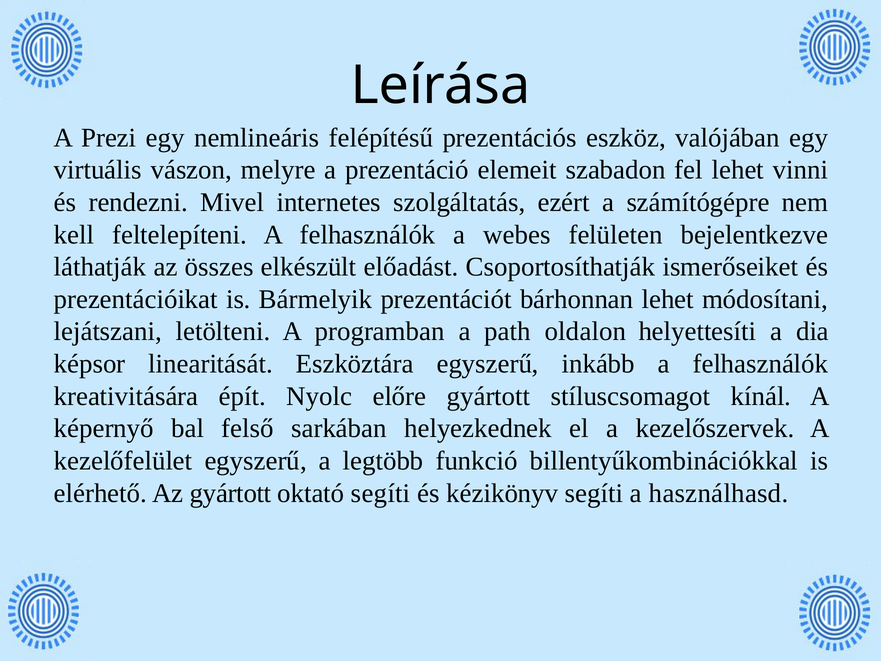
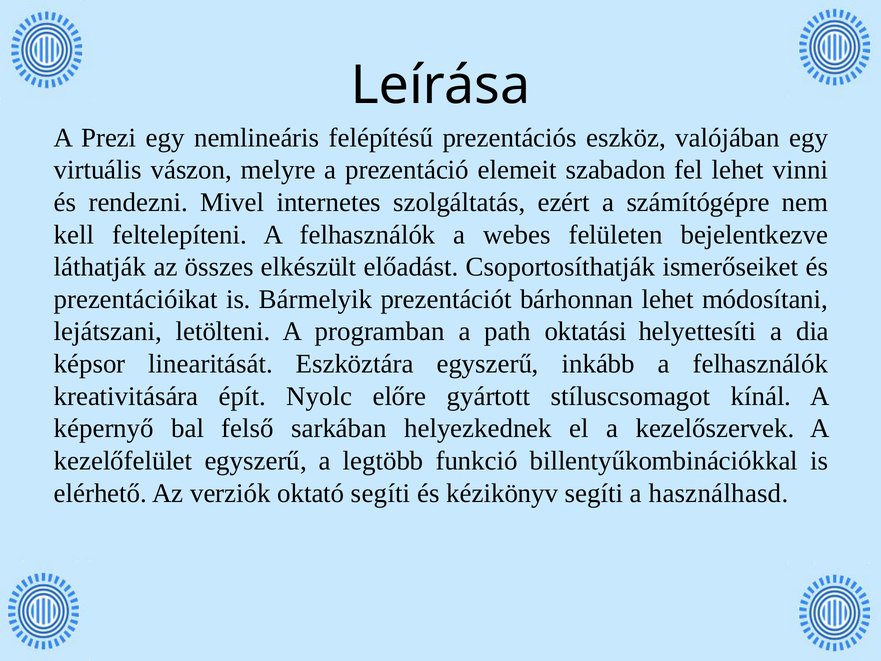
oldalon: oldalon -> oktatási
Az gyártott: gyártott -> verziók
